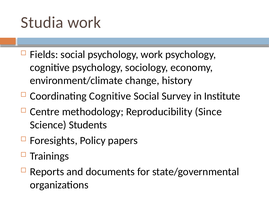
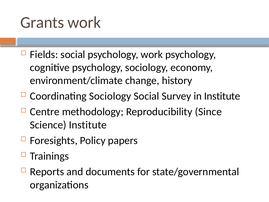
Studia: Studia -> Grants
Coordinating Cognitive: Cognitive -> Sociology
Science Students: Students -> Institute
